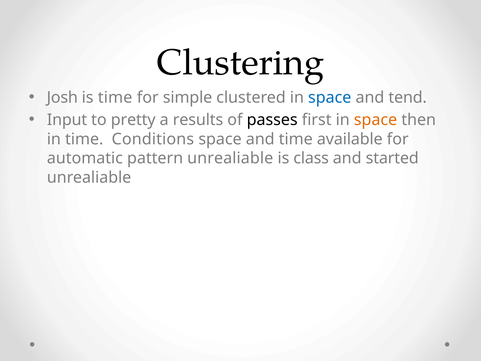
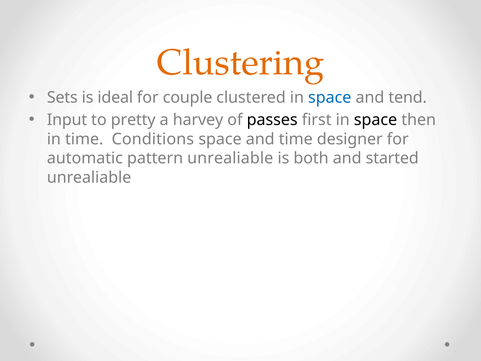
Clustering colour: black -> orange
Josh: Josh -> Sets
is time: time -> ideal
simple: simple -> couple
results: results -> harvey
space at (376, 120) colour: orange -> black
available: available -> designer
class: class -> both
